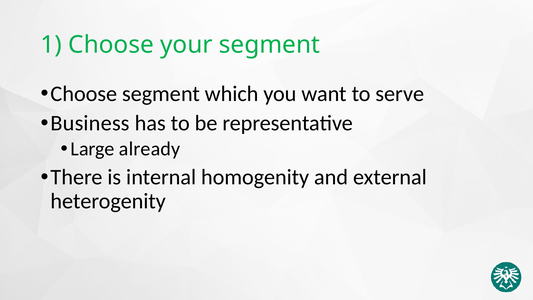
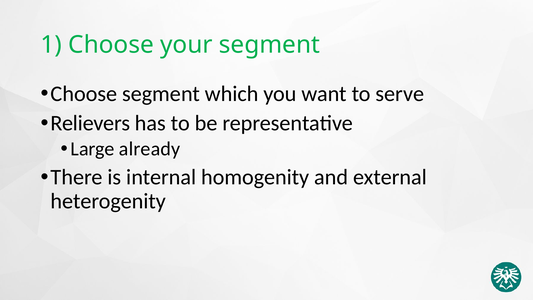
Business: Business -> Relievers
